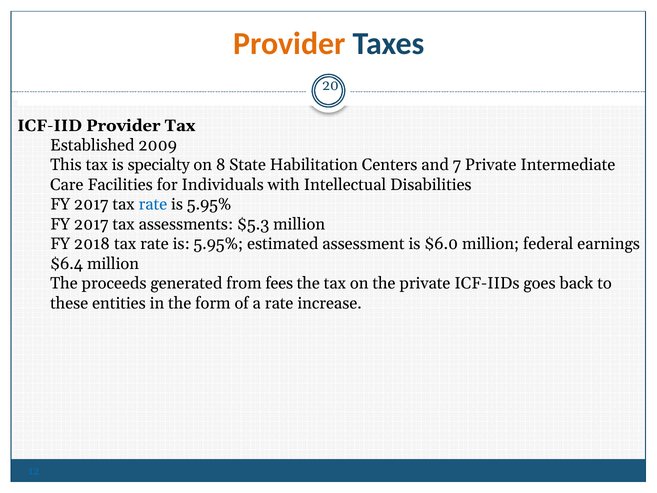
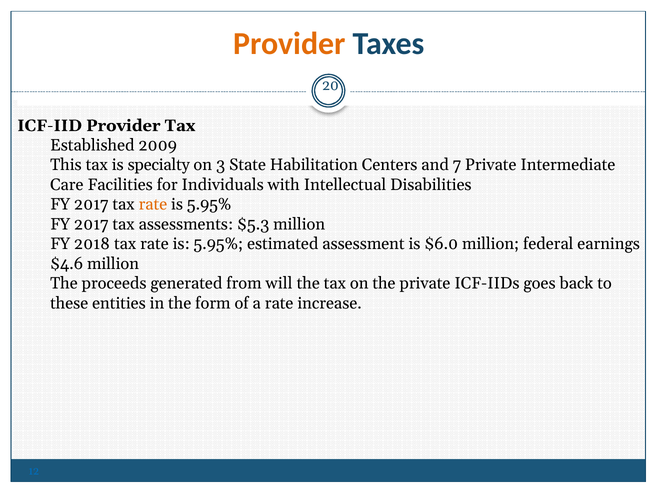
8: 8 -> 3
rate at (153, 204) colour: blue -> orange
$6.4: $6.4 -> $4.6
fees: fees -> will
